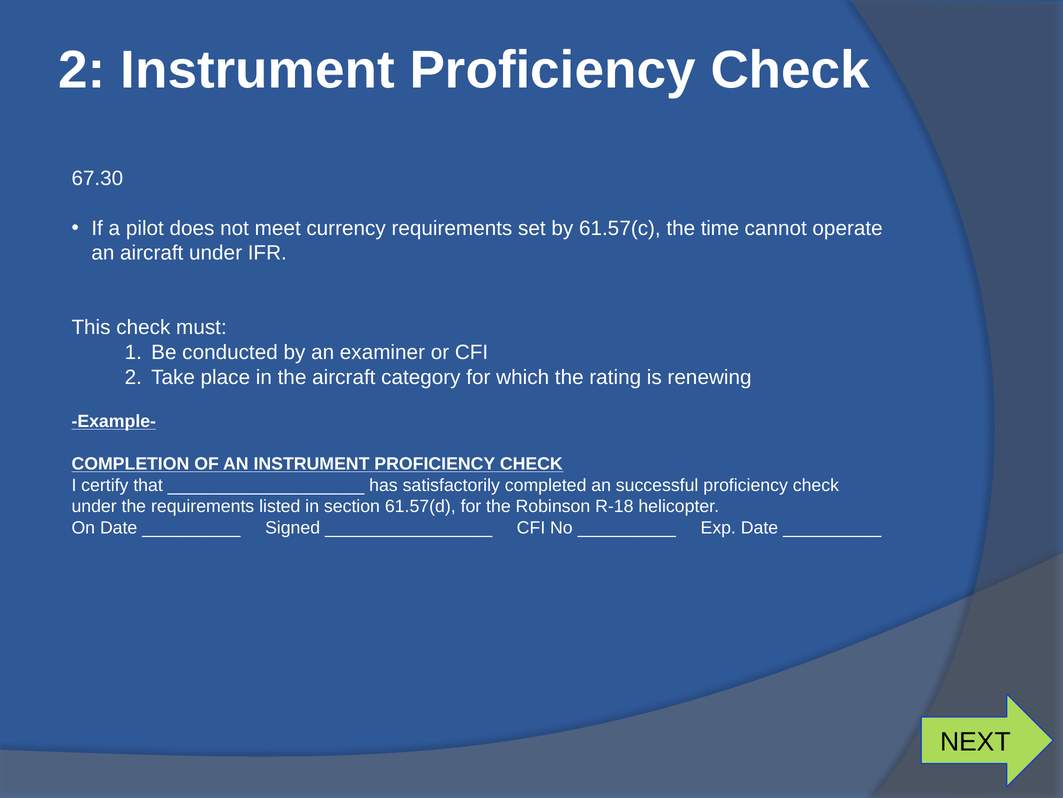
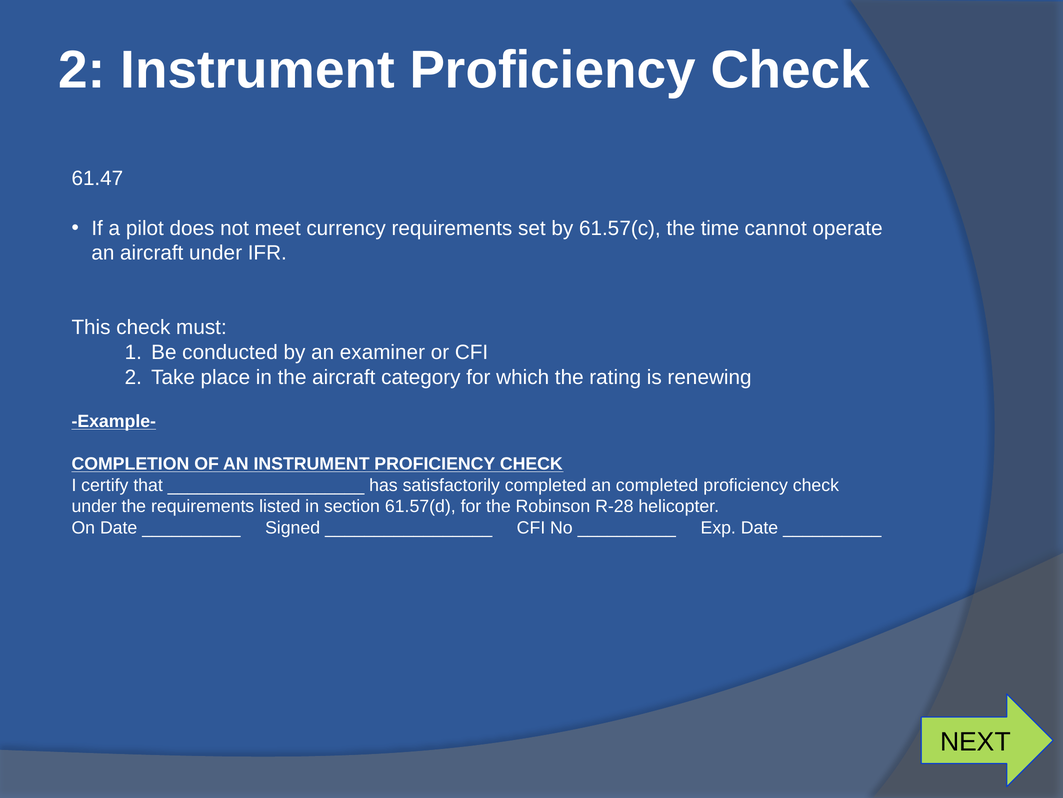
67.30: 67.30 -> 61.47
an successful: successful -> completed
R-18: R-18 -> R-28
